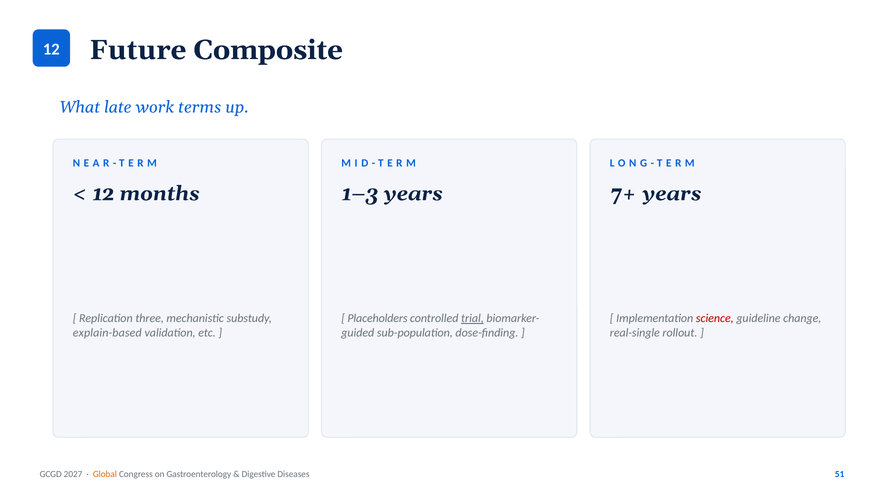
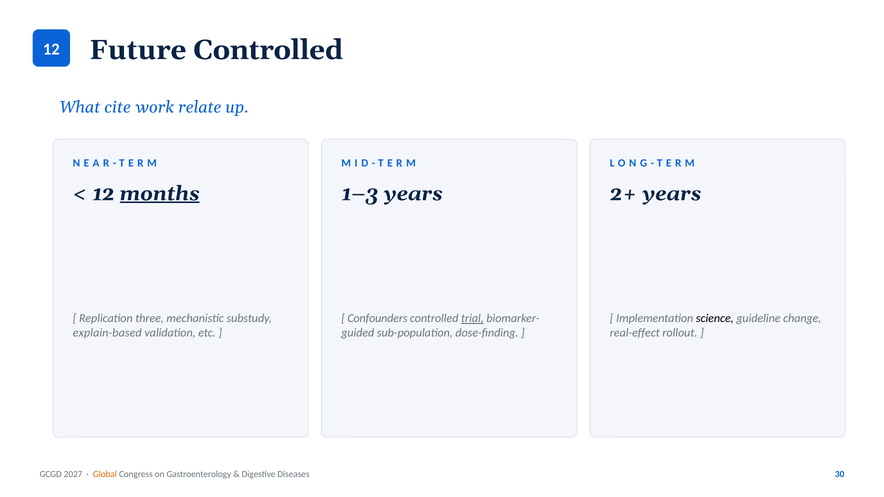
Future Composite: Composite -> Controlled
late: late -> cite
terms: terms -> relate
months underline: none -> present
7+: 7+ -> 2+
Placeholders: Placeholders -> Confounders
science colour: red -> black
real-single: real-single -> real-effect
51: 51 -> 30
